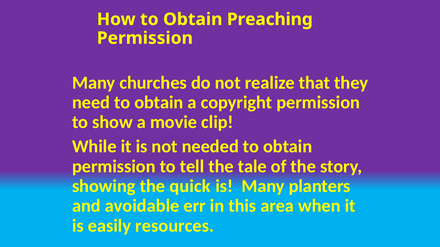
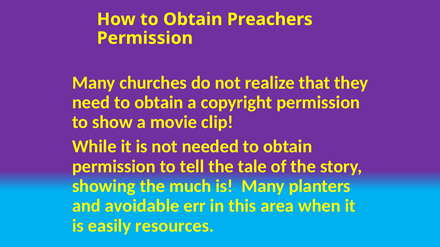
Preaching: Preaching -> Preachers
quick: quick -> much
